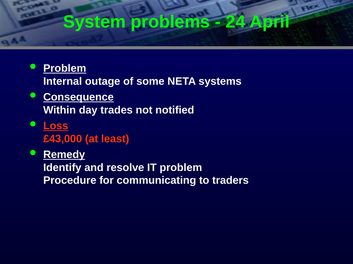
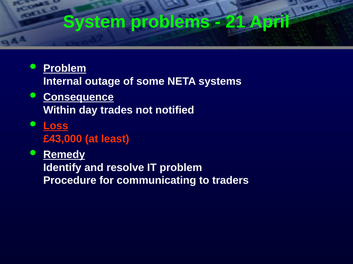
24: 24 -> 21
